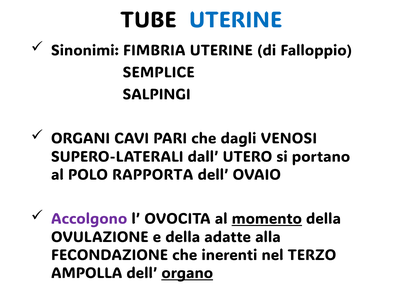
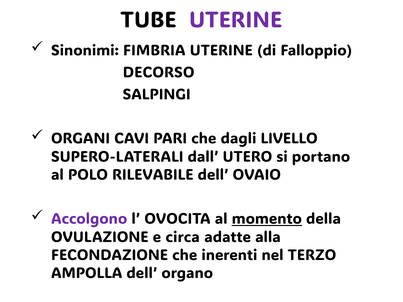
UTERINE at (236, 20) colour: blue -> purple
SEMPLICE: SEMPLICE -> DECORSO
VENOSI: VENOSI -> LIVELLO
RAPPORTA: RAPPORTA -> RILEVABILE
e della: della -> circa
organo underline: present -> none
